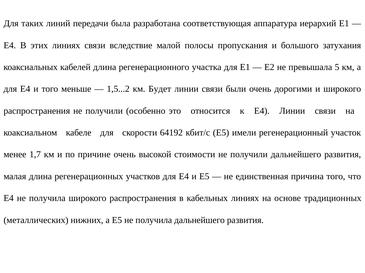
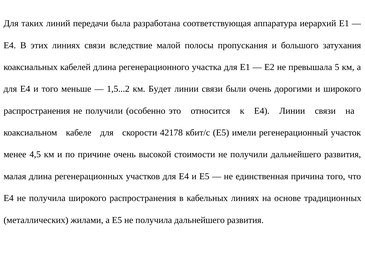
64192: 64192 -> 42178
1,7: 1,7 -> 4,5
нижних: нижних -> жилами
